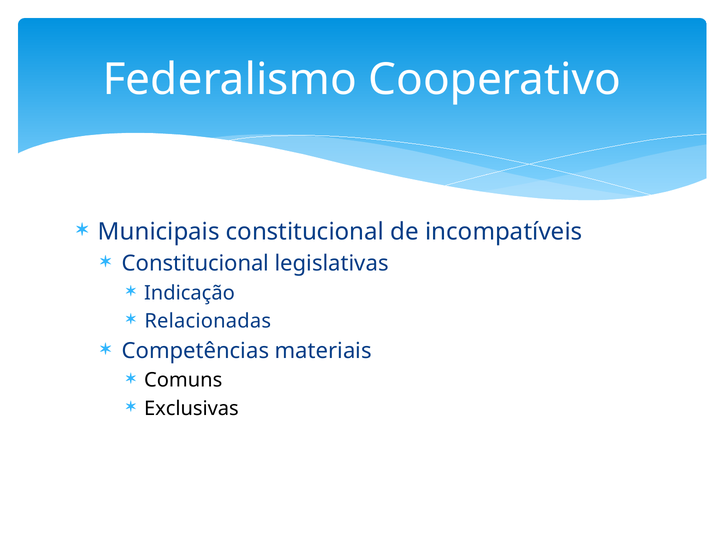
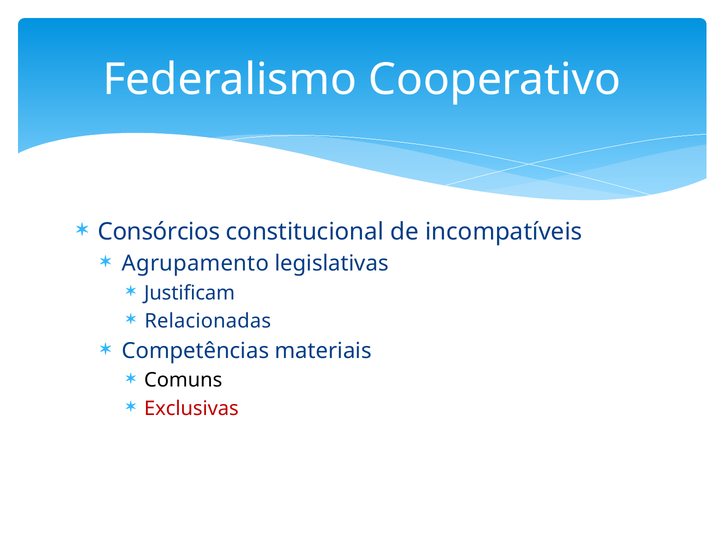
Municipais: Municipais -> Consórcios
Constitucional at (196, 264): Constitucional -> Agrupamento
Indicação: Indicação -> Justificam
Exclusivas colour: black -> red
